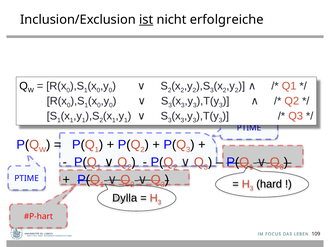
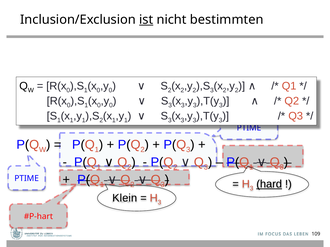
erfolgreiche: erfolgreiche -> bestimmten
hard underline: none -> present
Dylla: Dylla -> Klein
